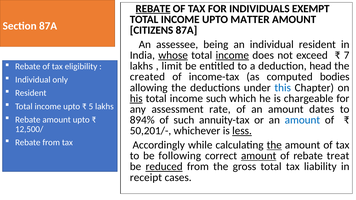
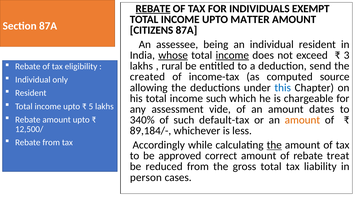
7: 7 -> 3
limit: limit -> rural
head: head -> send
bodies: bodies -> source
his underline: present -> none
rate: rate -> vide
894%: 894% -> 340%
annuity-tax: annuity-tax -> default-tax
amount at (302, 120) colour: blue -> orange
50,201/-: 50,201/- -> 89,184/-
less underline: present -> none
following: following -> approved
amount at (259, 156) underline: present -> none
reduced underline: present -> none
receipt: receipt -> person
